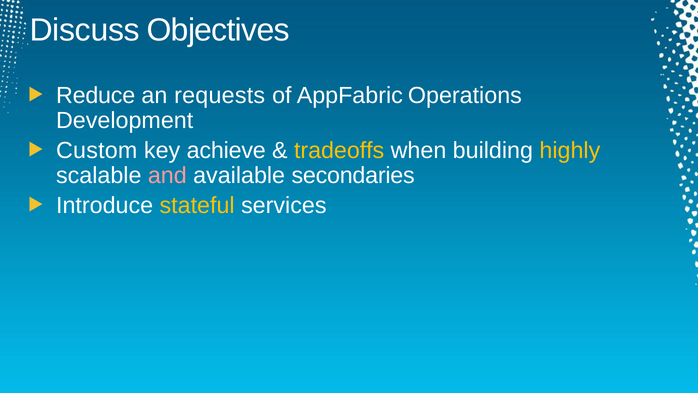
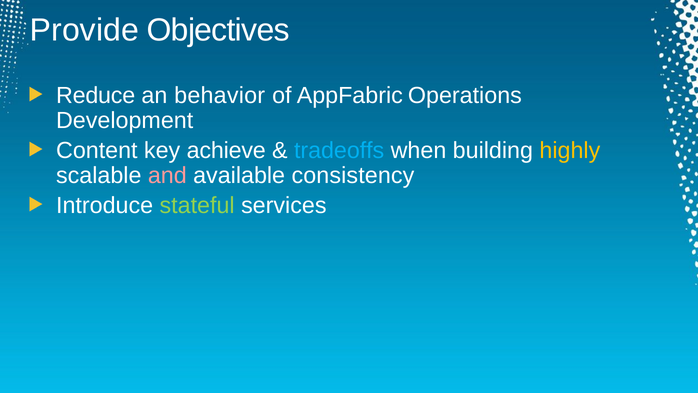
Discuss: Discuss -> Provide
requests: requests -> behavior
Custom: Custom -> Content
tradeoffs colour: yellow -> light blue
secondaries: secondaries -> consistency
stateful colour: yellow -> light green
